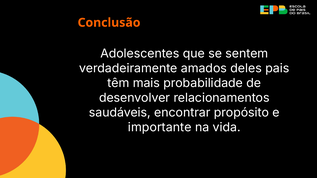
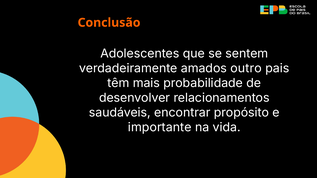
deles: deles -> outro
